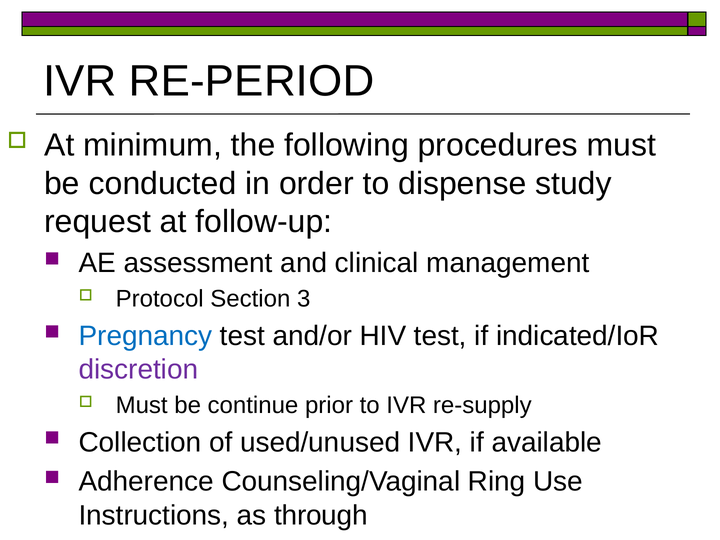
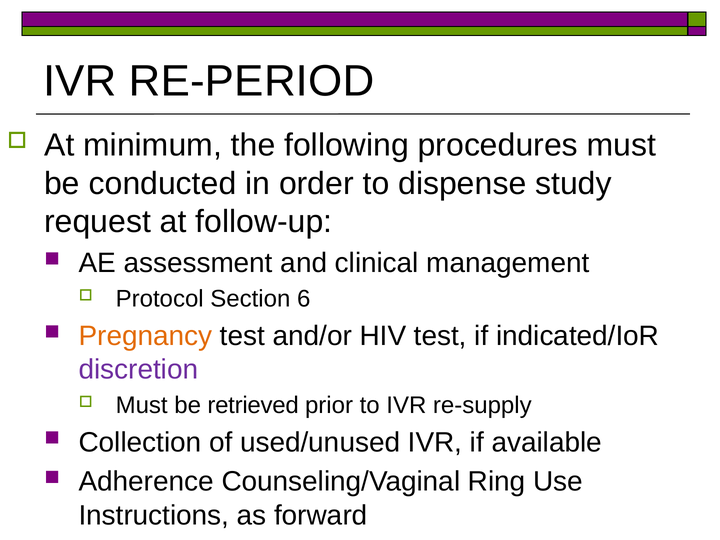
3: 3 -> 6
Pregnancy colour: blue -> orange
continue: continue -> retrieved
through: through -> forward
